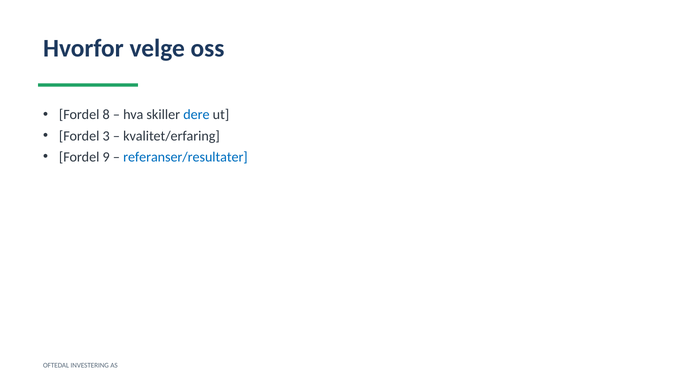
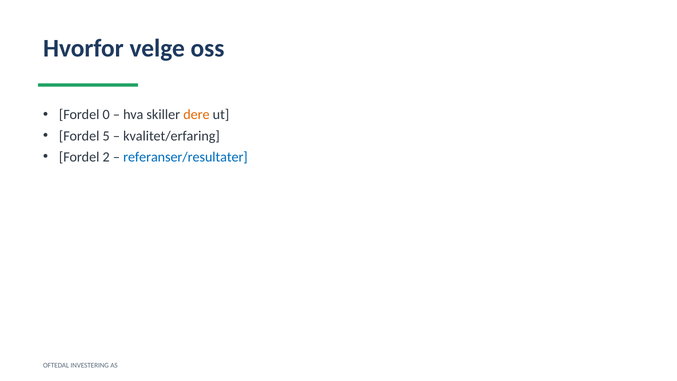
8: 8 -> 0
dere colour: blue -> orange
3: 3 -> 5
9: 9 -> 2
